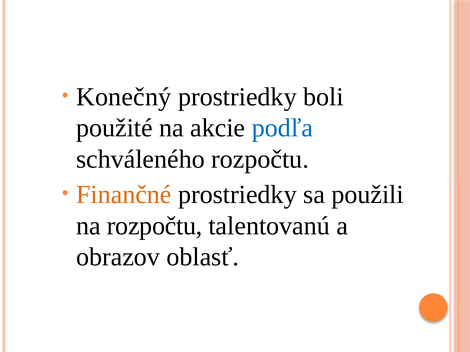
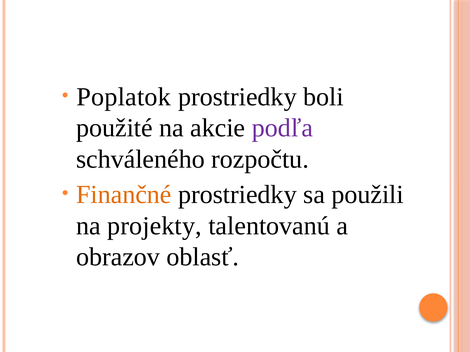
Konečný: Konečný -> Poplatok
podľa colour: blue -> purple
na rozpočtu: rozpočtu -> projekty
